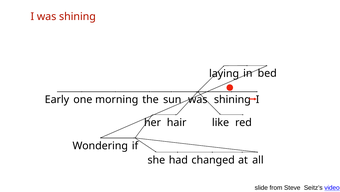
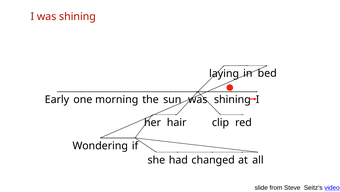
like: like -> clip
